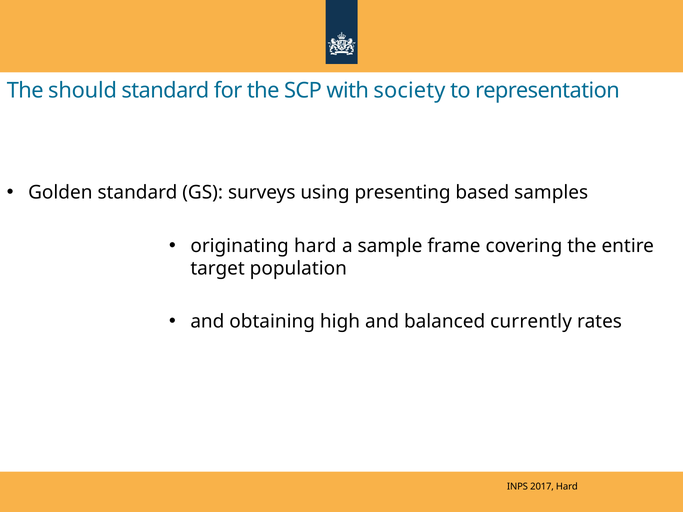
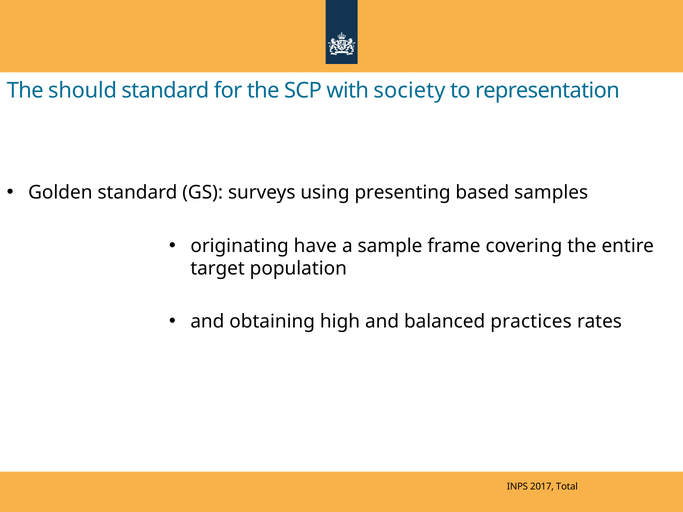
originating hard: hard -> have
currently: currently -> practices
2017 Hard: Hard -> Total
